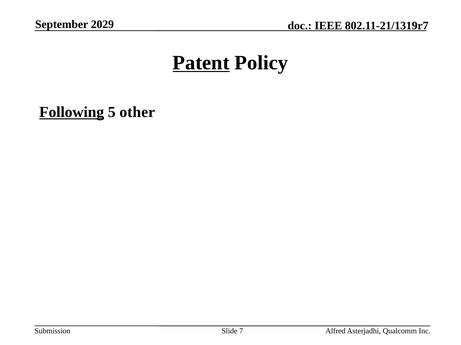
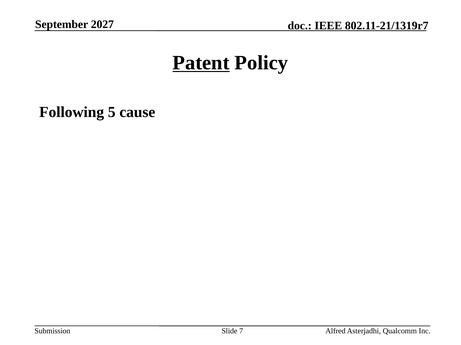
2029: 2029 -> 2027
Following underline: present -> none
other: other -> cause
